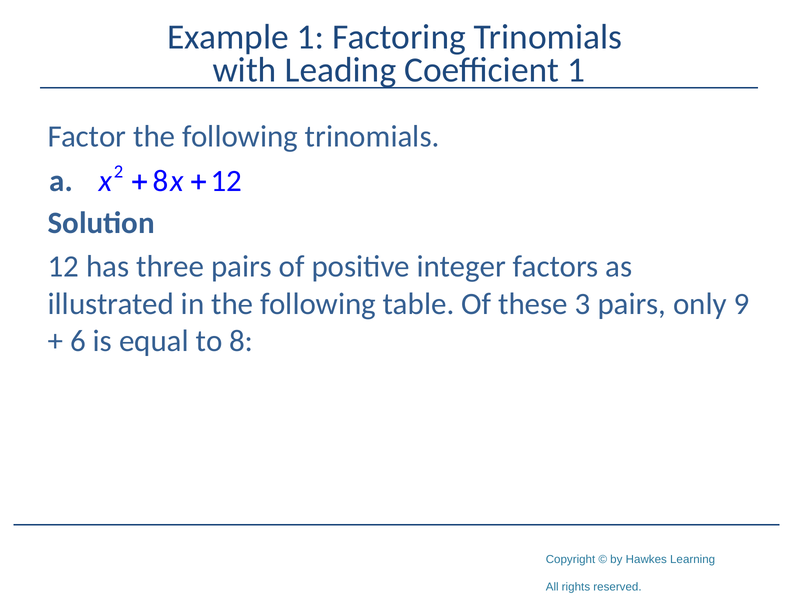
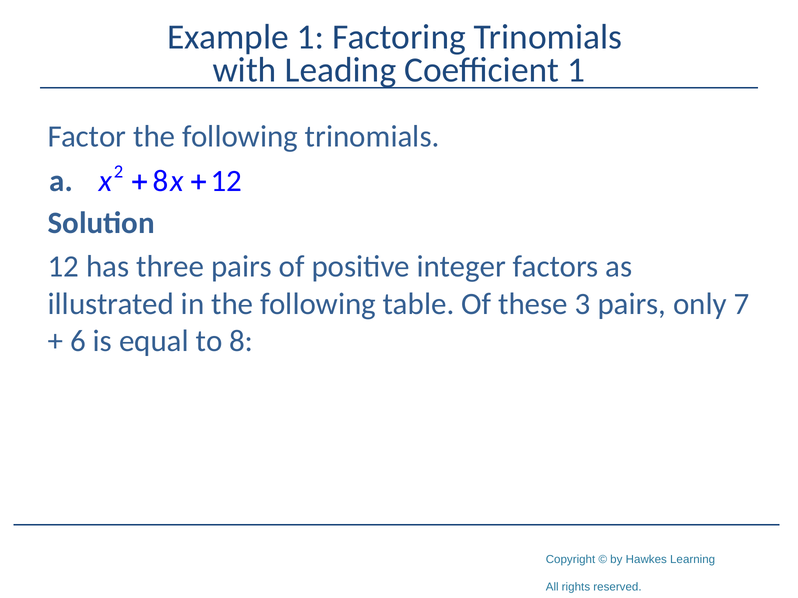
9: 9 -> 7
